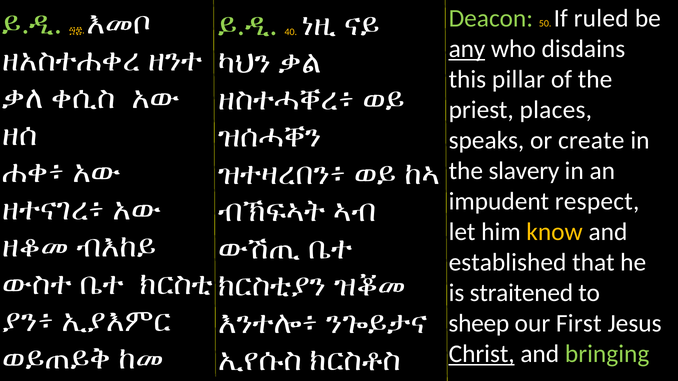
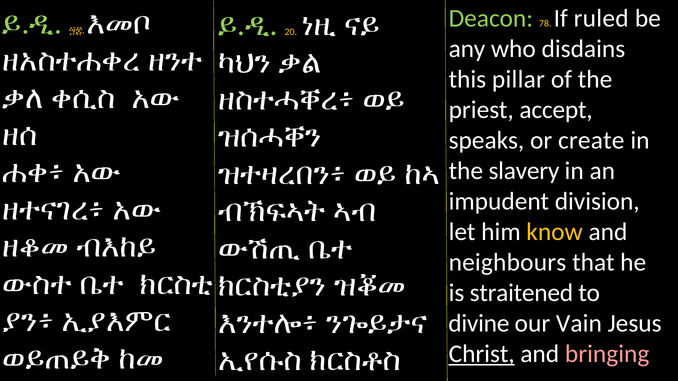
50: 50 -> 78
40: 40 -> 20
any underline: present -> none
places: places -> accept
respect: respect -> division
established: established -> neighbours
sheep: sheep -> divine
First: First -> Vain
bringing colour: light green -> pink
